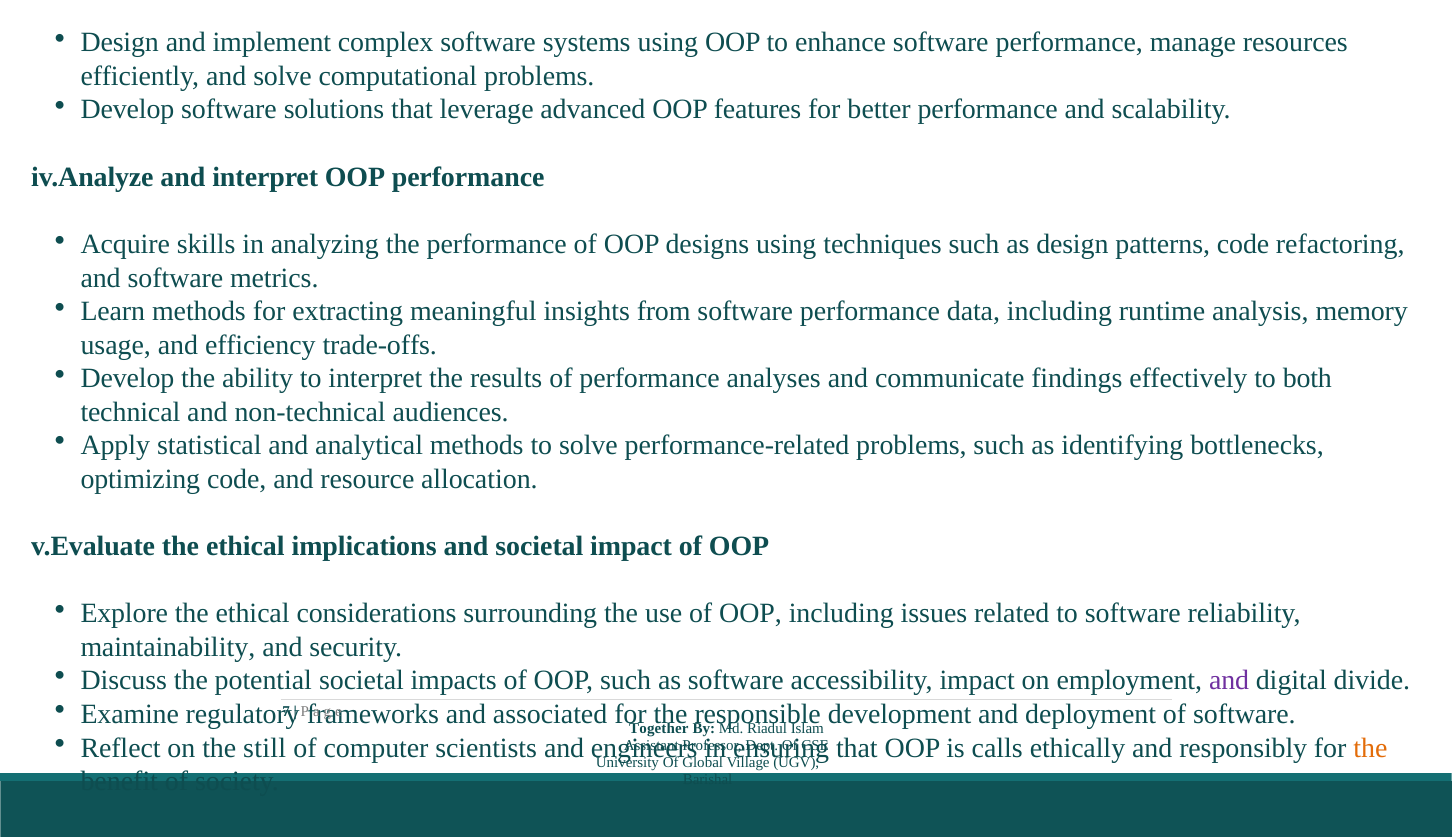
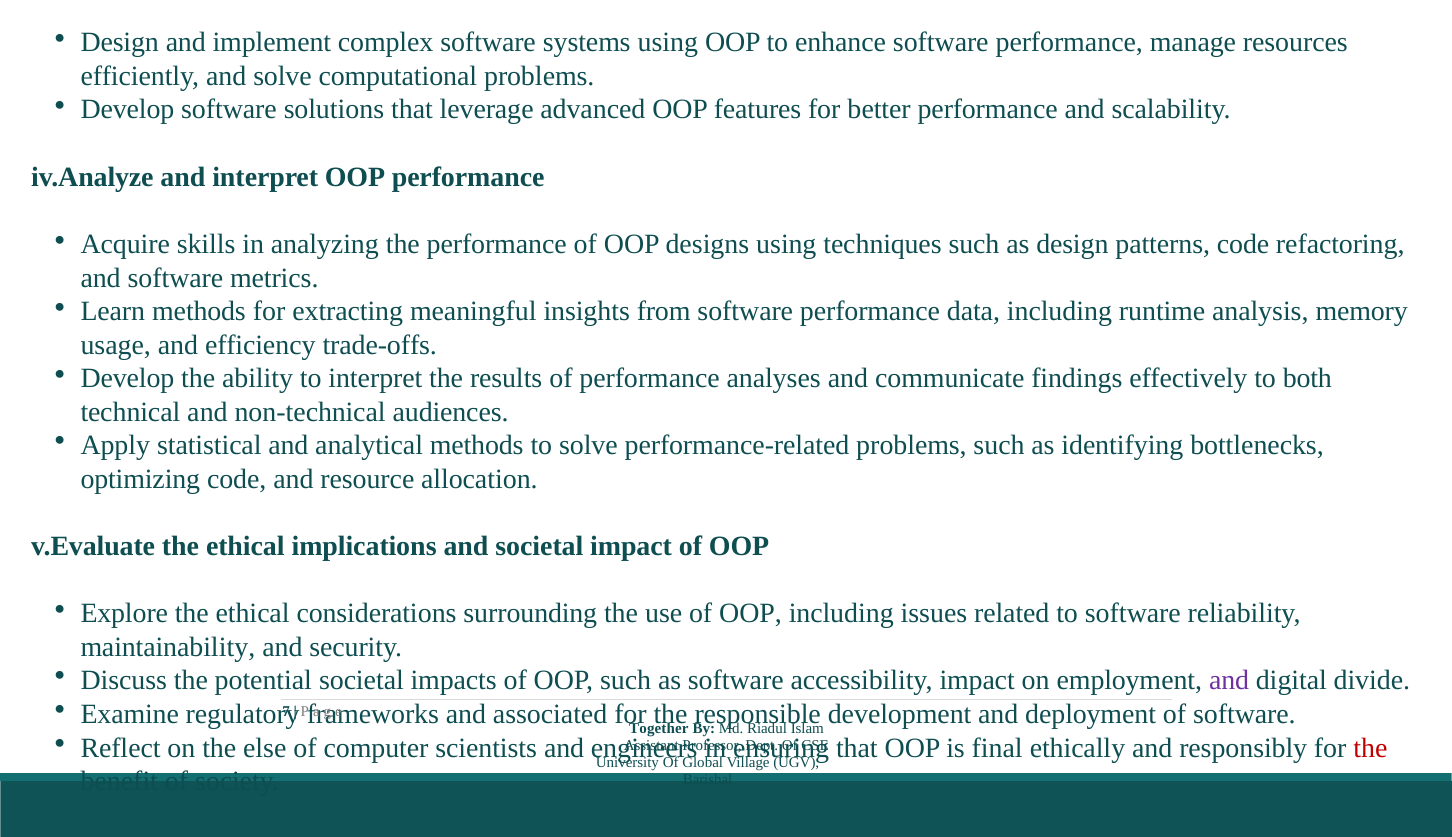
still: still -> else
calls: calls -> final
the at (1370, 749) colour: orange -> red
